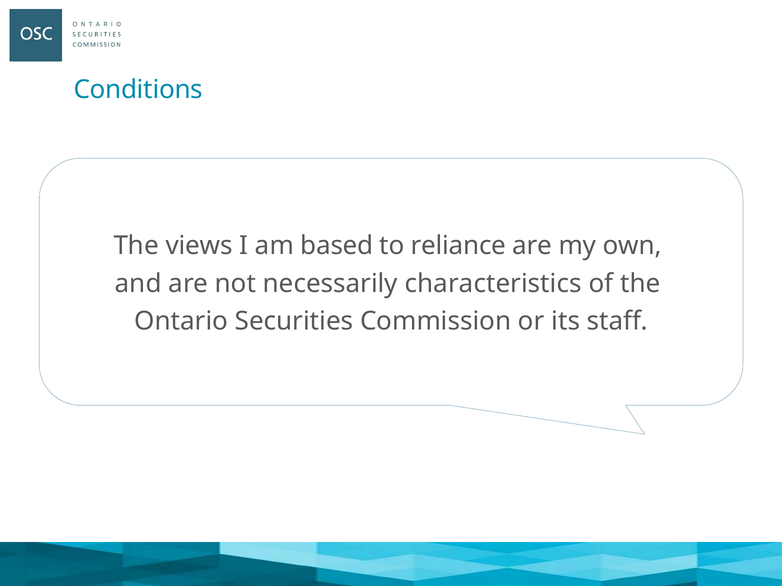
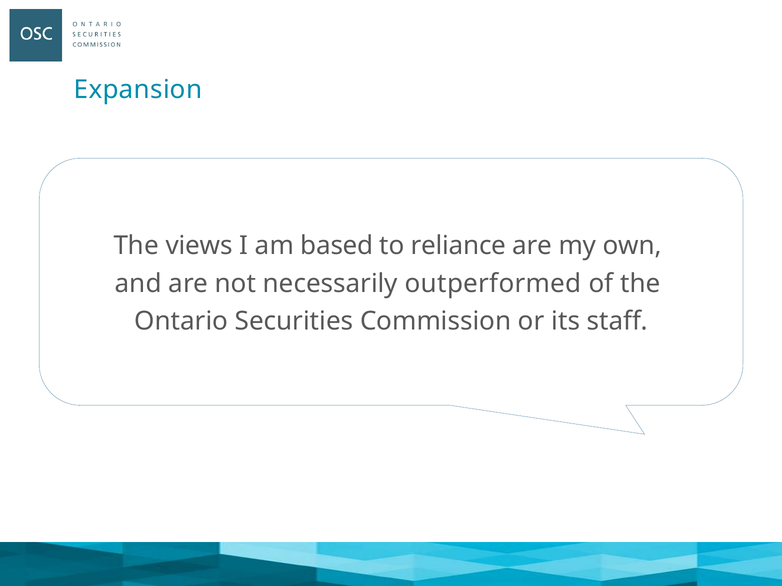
Conditions: Conditions -> Expansion
characteristics: characteristics -> outperformed
